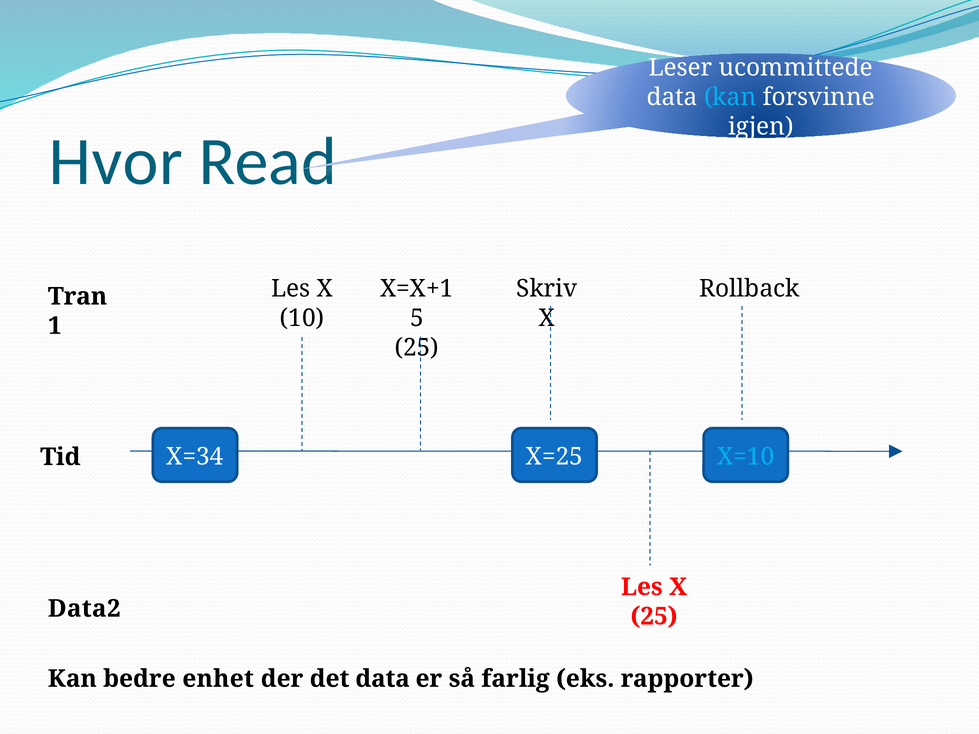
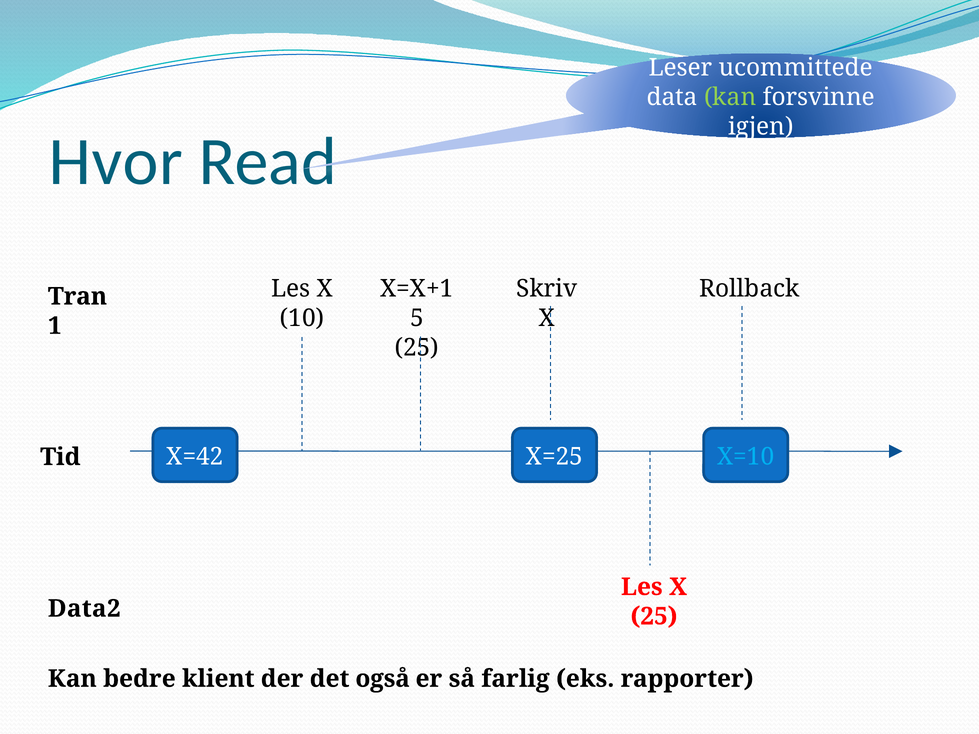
kan at (730, 97) colour: light blue -> light green
X=34: X=34 -> X=42
enhet: enhet -> klient
det data: data -> også
